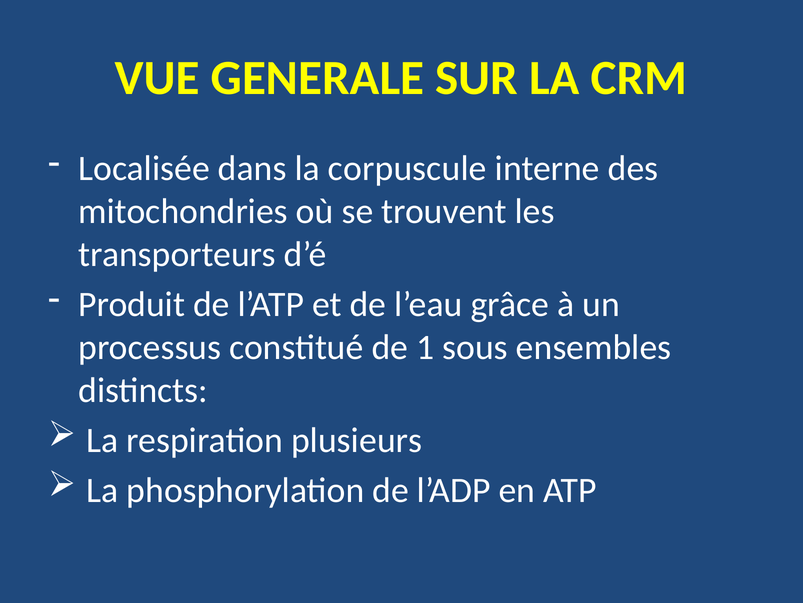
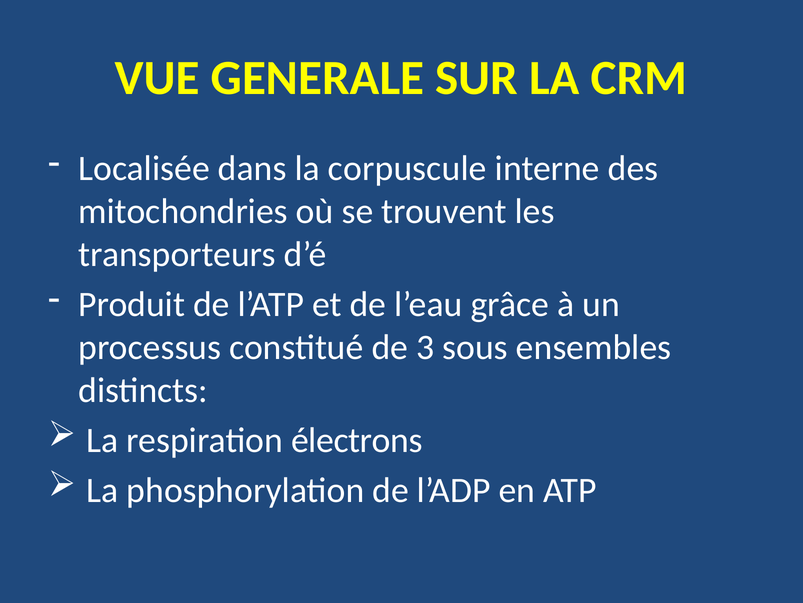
1: 1 -> 3
plusieurs: plusieurs -> électrons
